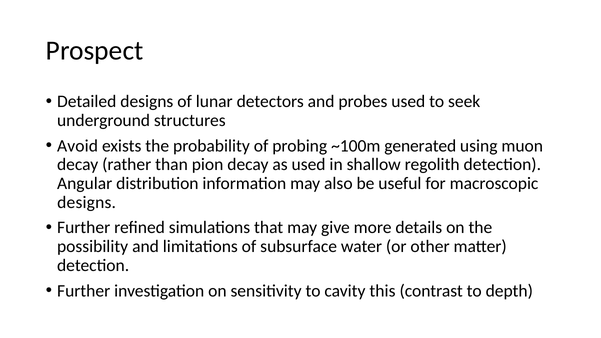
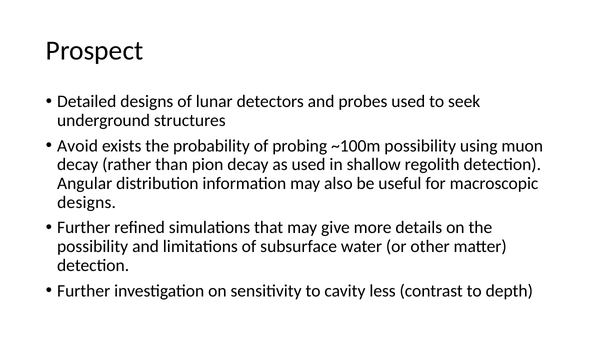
~100m generated: generated -> possibility
this: this -> less
